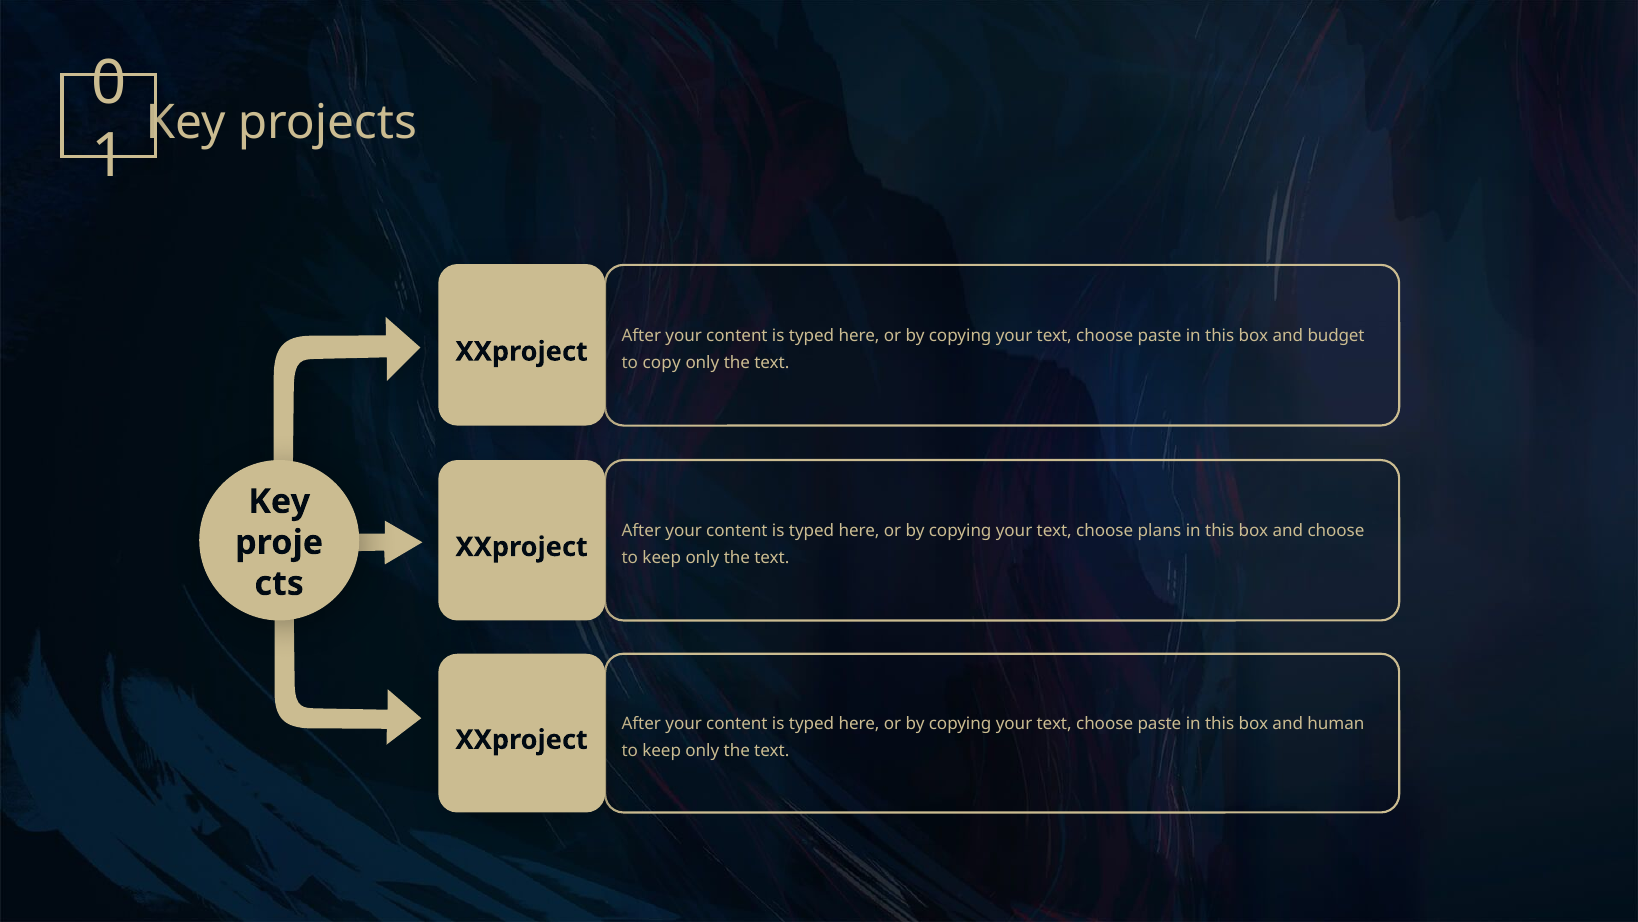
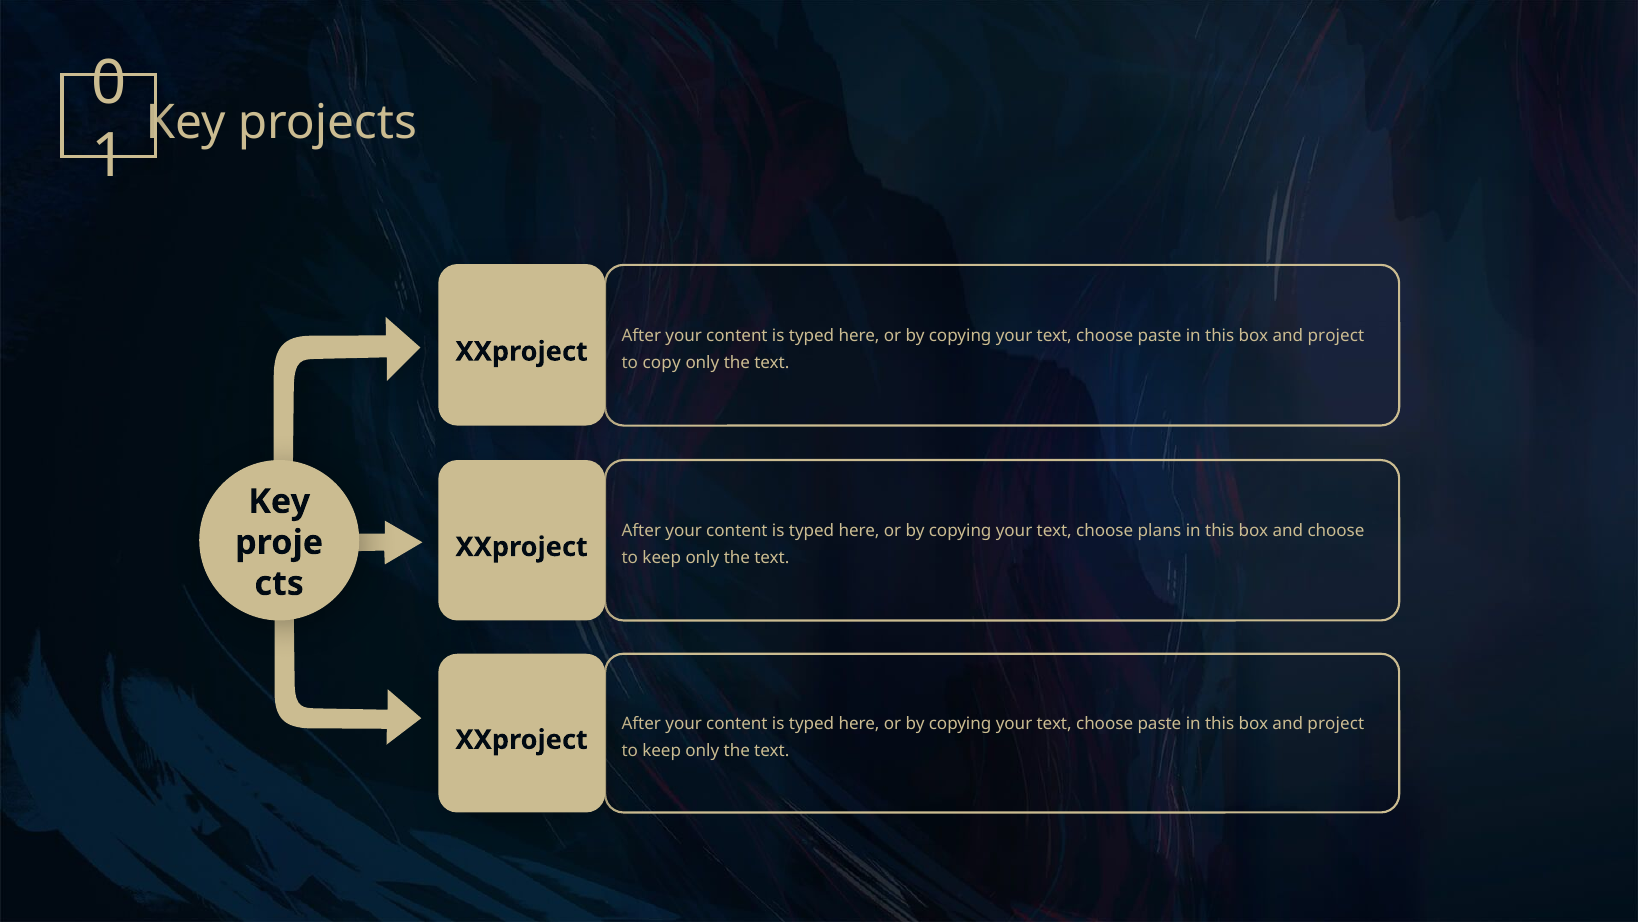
budget at (1336, 336): budget -> project
human at (1336, 723): human -> project
